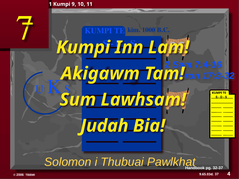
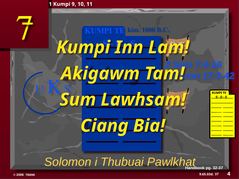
17:3-32: 17:3-32 -> 17:3-42
Judah: Judah -> Ciang
